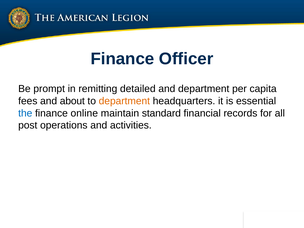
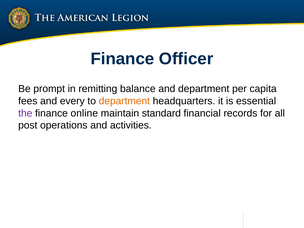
detailed: detailed -> balance
about: about -> every
the colour: blue -> purple
